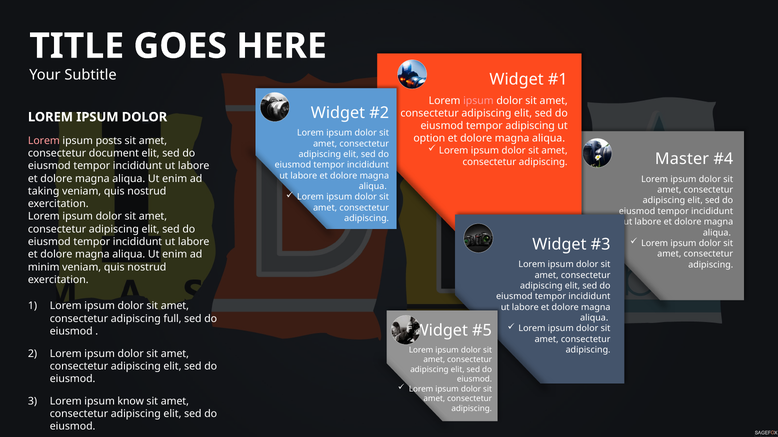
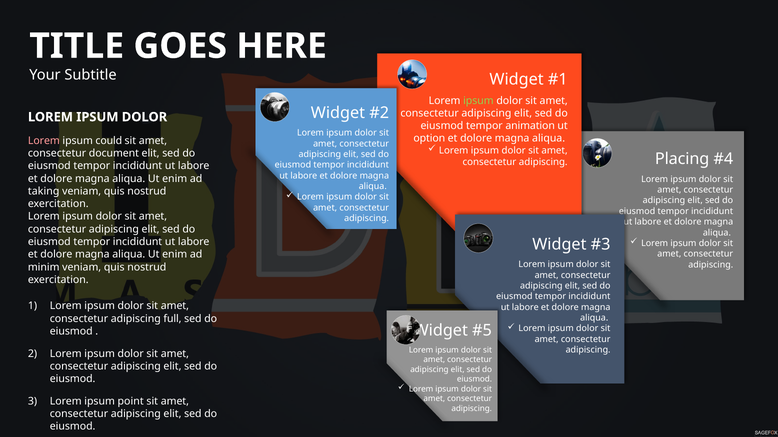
ipsum at (478, 101) colour: pink -> light green
tempor adipiscing: adipiscing -> animation
posts: posts -> could
Master: Master -> Placing
know: know -> point
